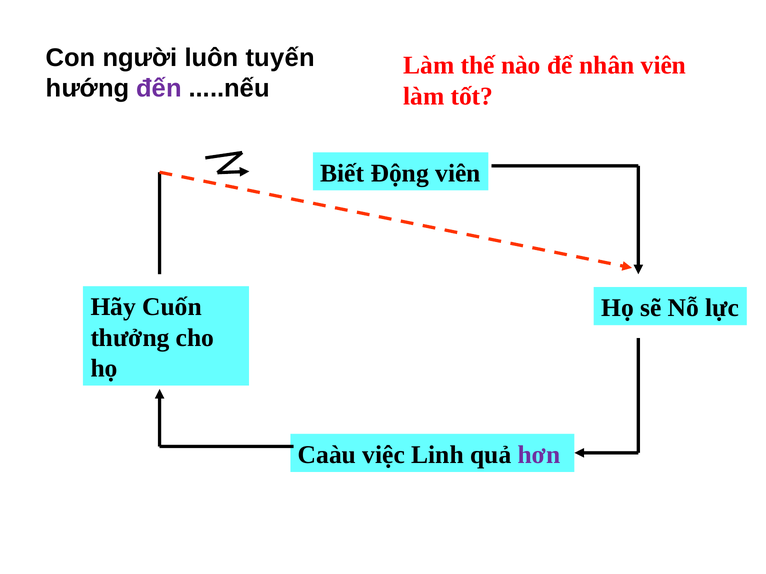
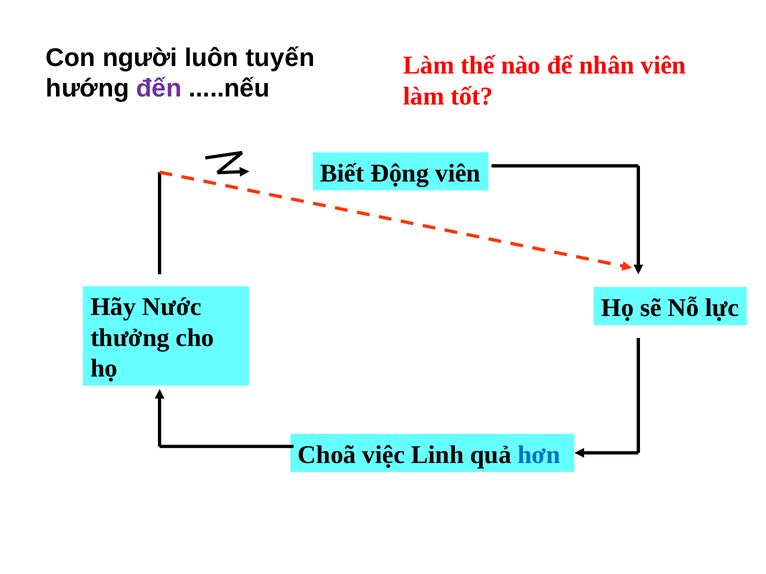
Cuốn: Cuốn -> Nước
Caàu: Caàu -> Choã
hơn colour: purple -> blue
